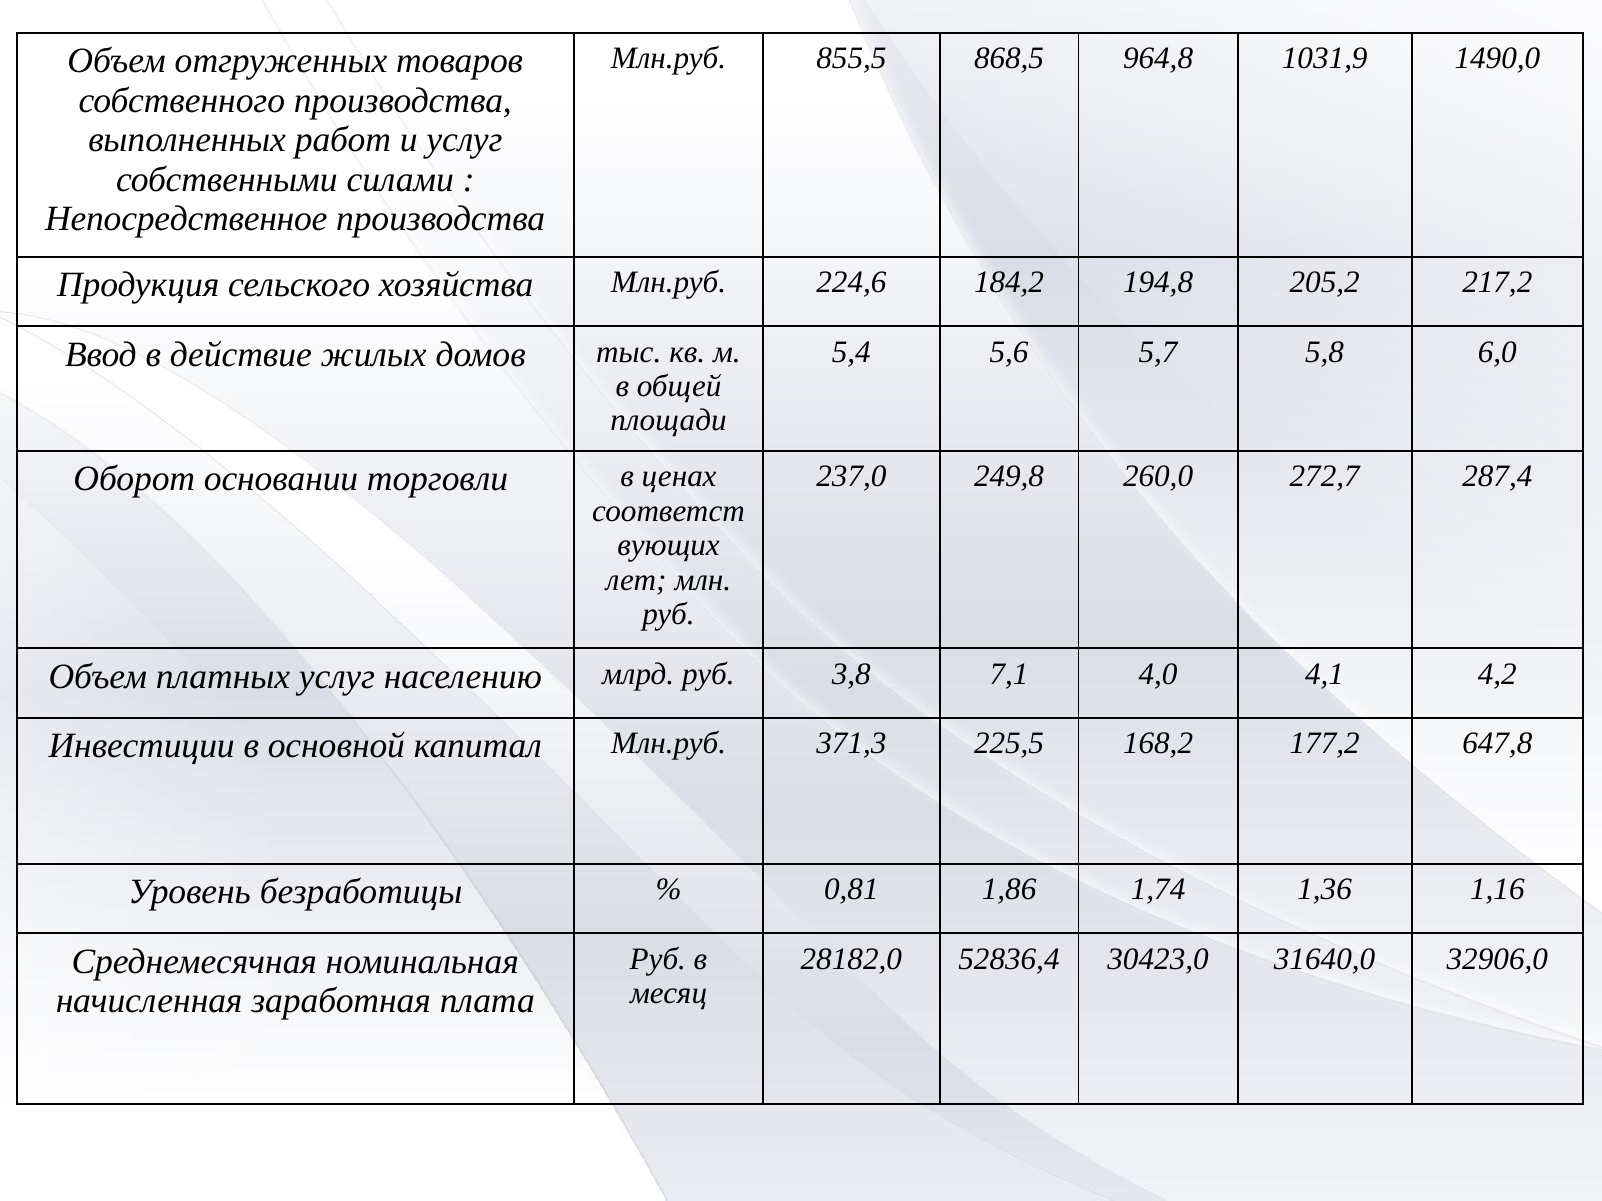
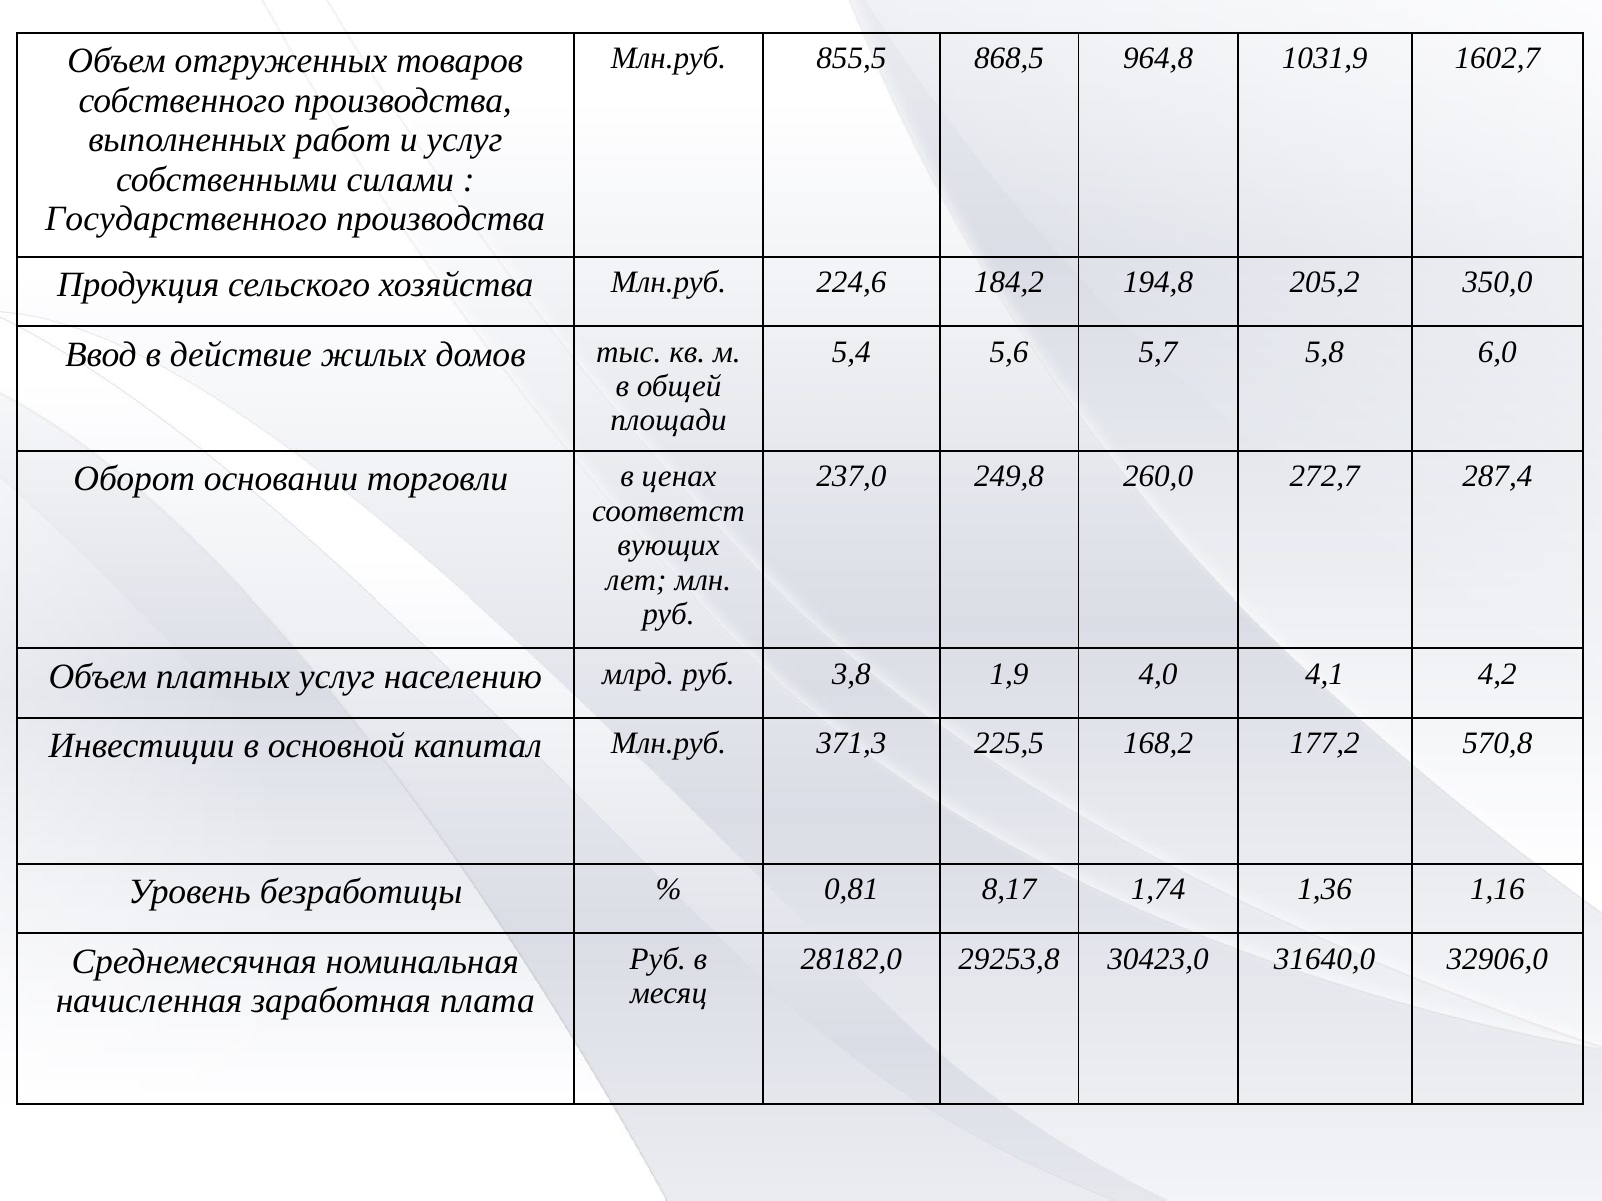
1490,0: 1490,0 -> 1602,7
Непосредственное: Непосредственное -> Государственного
217,2: 217,2 -> 350,0
7,1: 7,1 -> 1,9
647,8: 647,8 -> 570,8
1,86: 1,86 -> 8,17
52836,4: 52836,4 -> 29253,8
